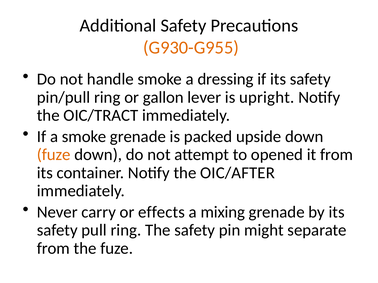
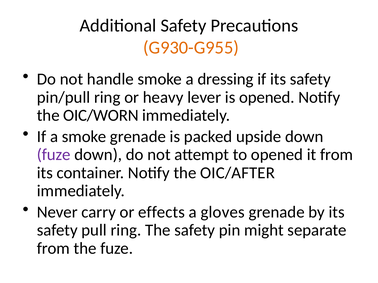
gallon: gallon -> heavy
is upright: upright -> opened
OIC/TRACT: OIC/TRACT -> OIC/WORN
fuze at (54, 155) colour: orange -> purple
mixing: mixing -> gloves
